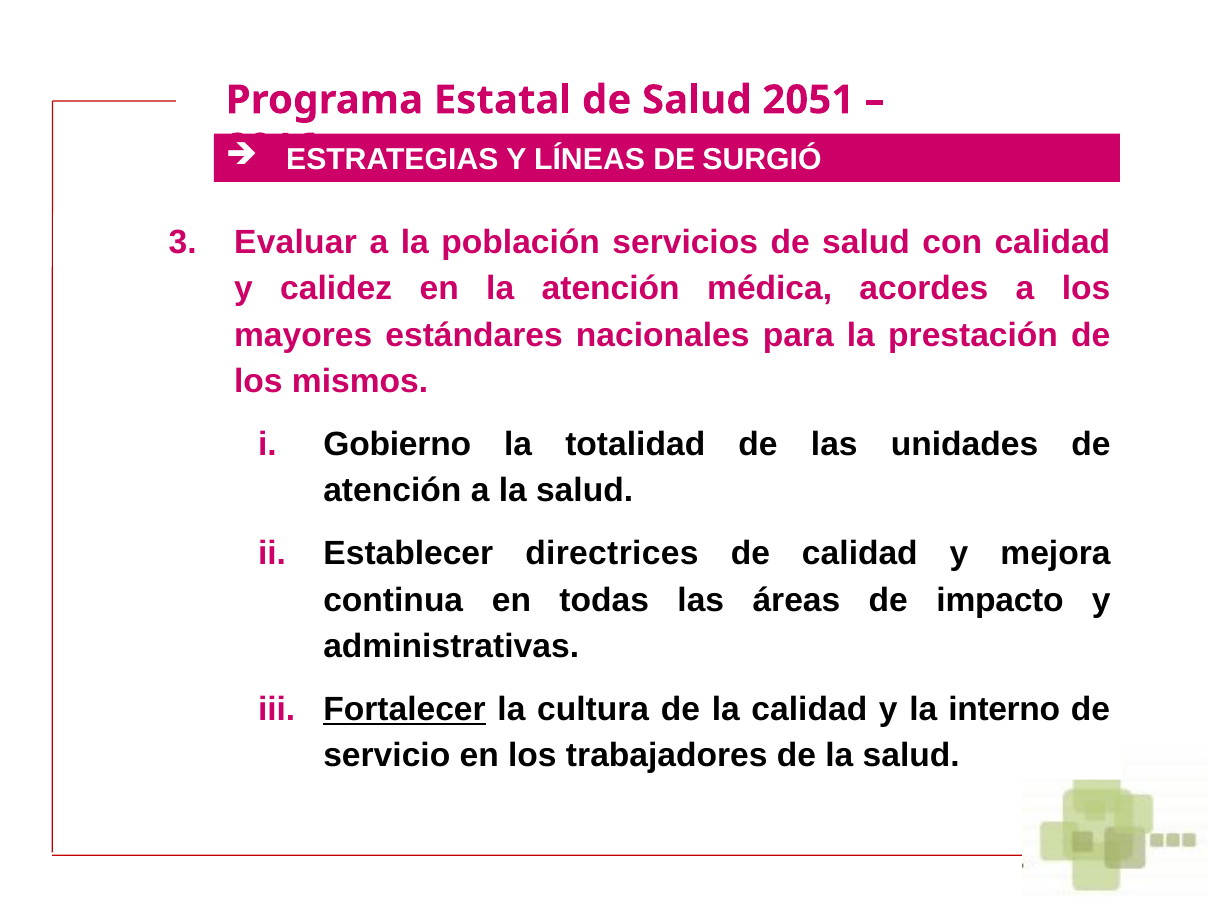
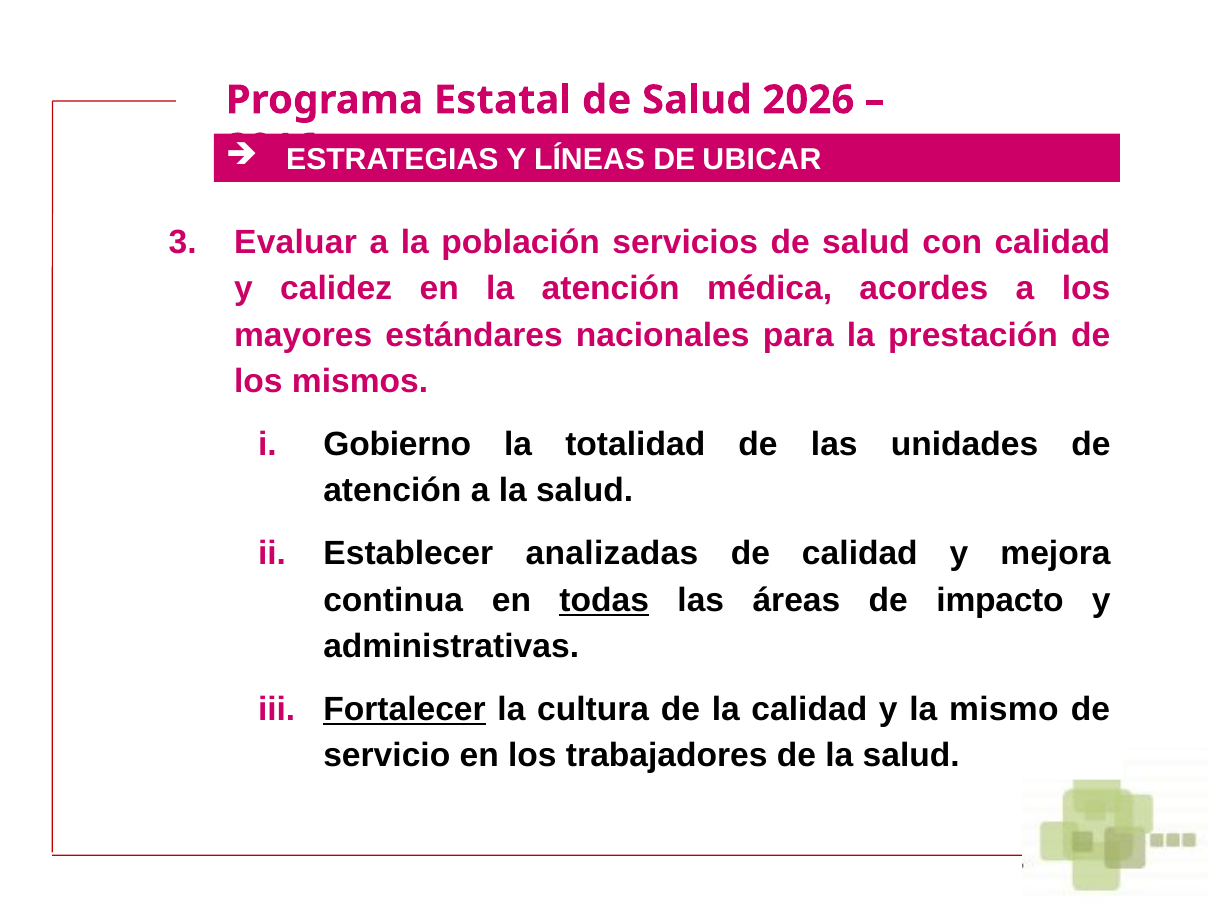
2051: 2051 -> 2026
SURGIÓ: SURGIÓ -> UBICAR
directrices: directrices -> analizadas
todas underline: none -> present
interno: interno -> mismo
